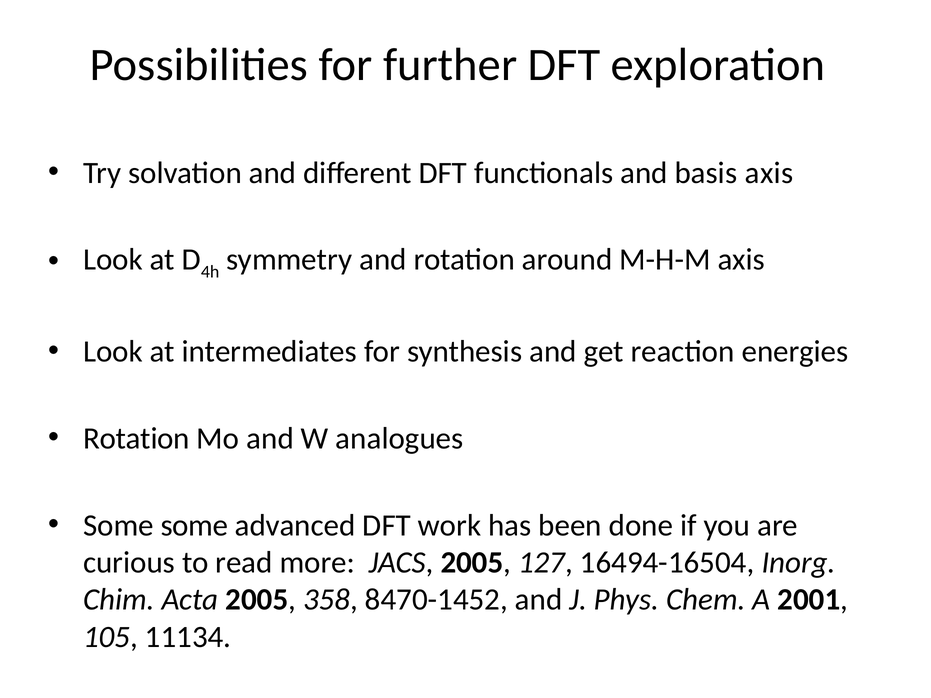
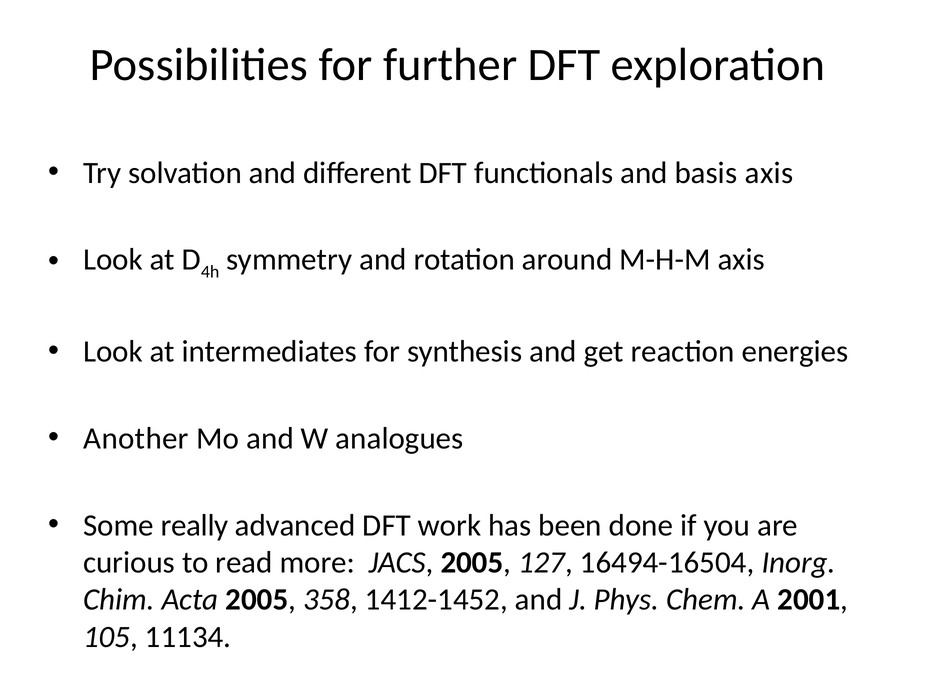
Rotation at (136, 439): Rotation -> Another
Some some: some -> really
8470-1452: 8470-1452 -> 1412-1452
